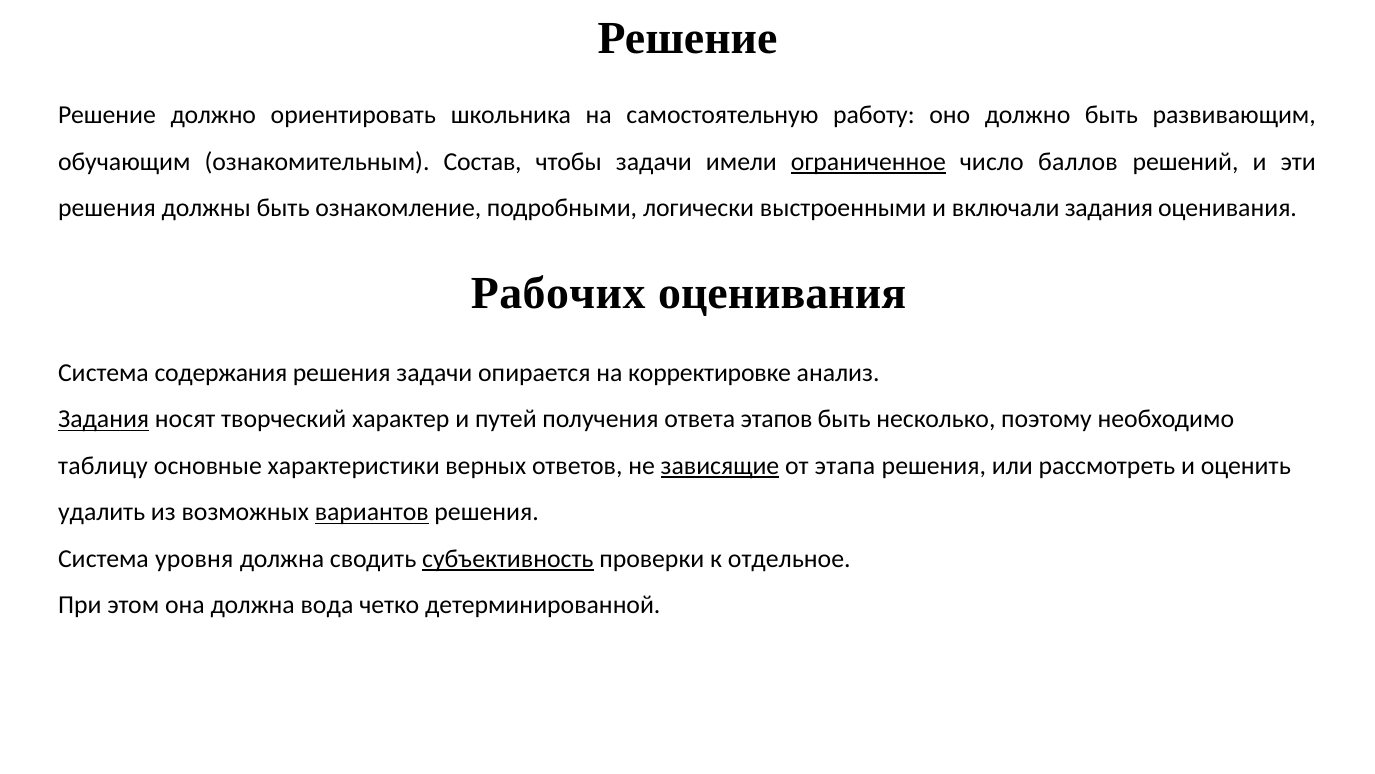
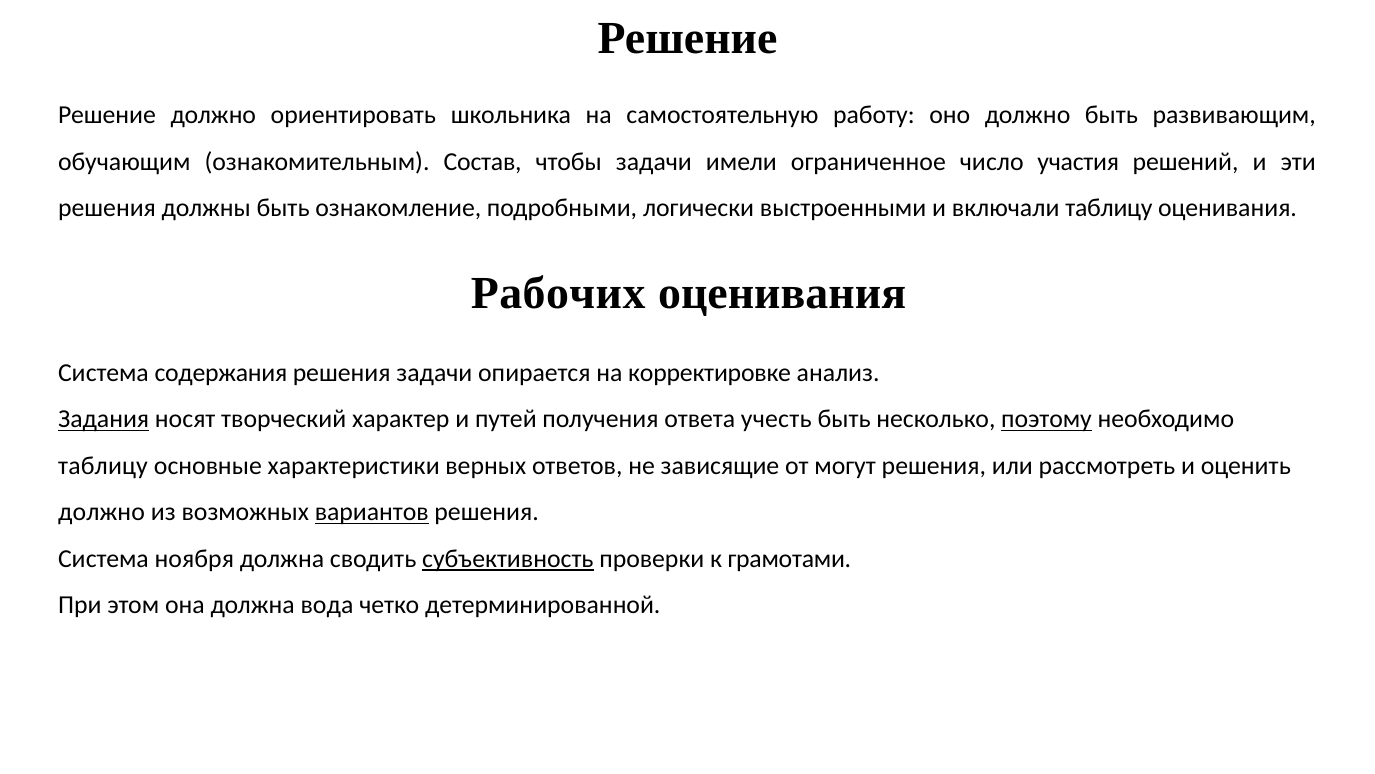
ограниченное underline: present -> none
баллов: баллов -> участия
включали задания: задания -> таблицу
этапов: этапов -> учесть
поэтому underline: none -> present
зависящие underline: present -> none
этапа: этапа -> могут
удалить at (102, 512): удалить -> должно
уровня: уровня -> ноября
отдельное: отдельное -> грамотами
